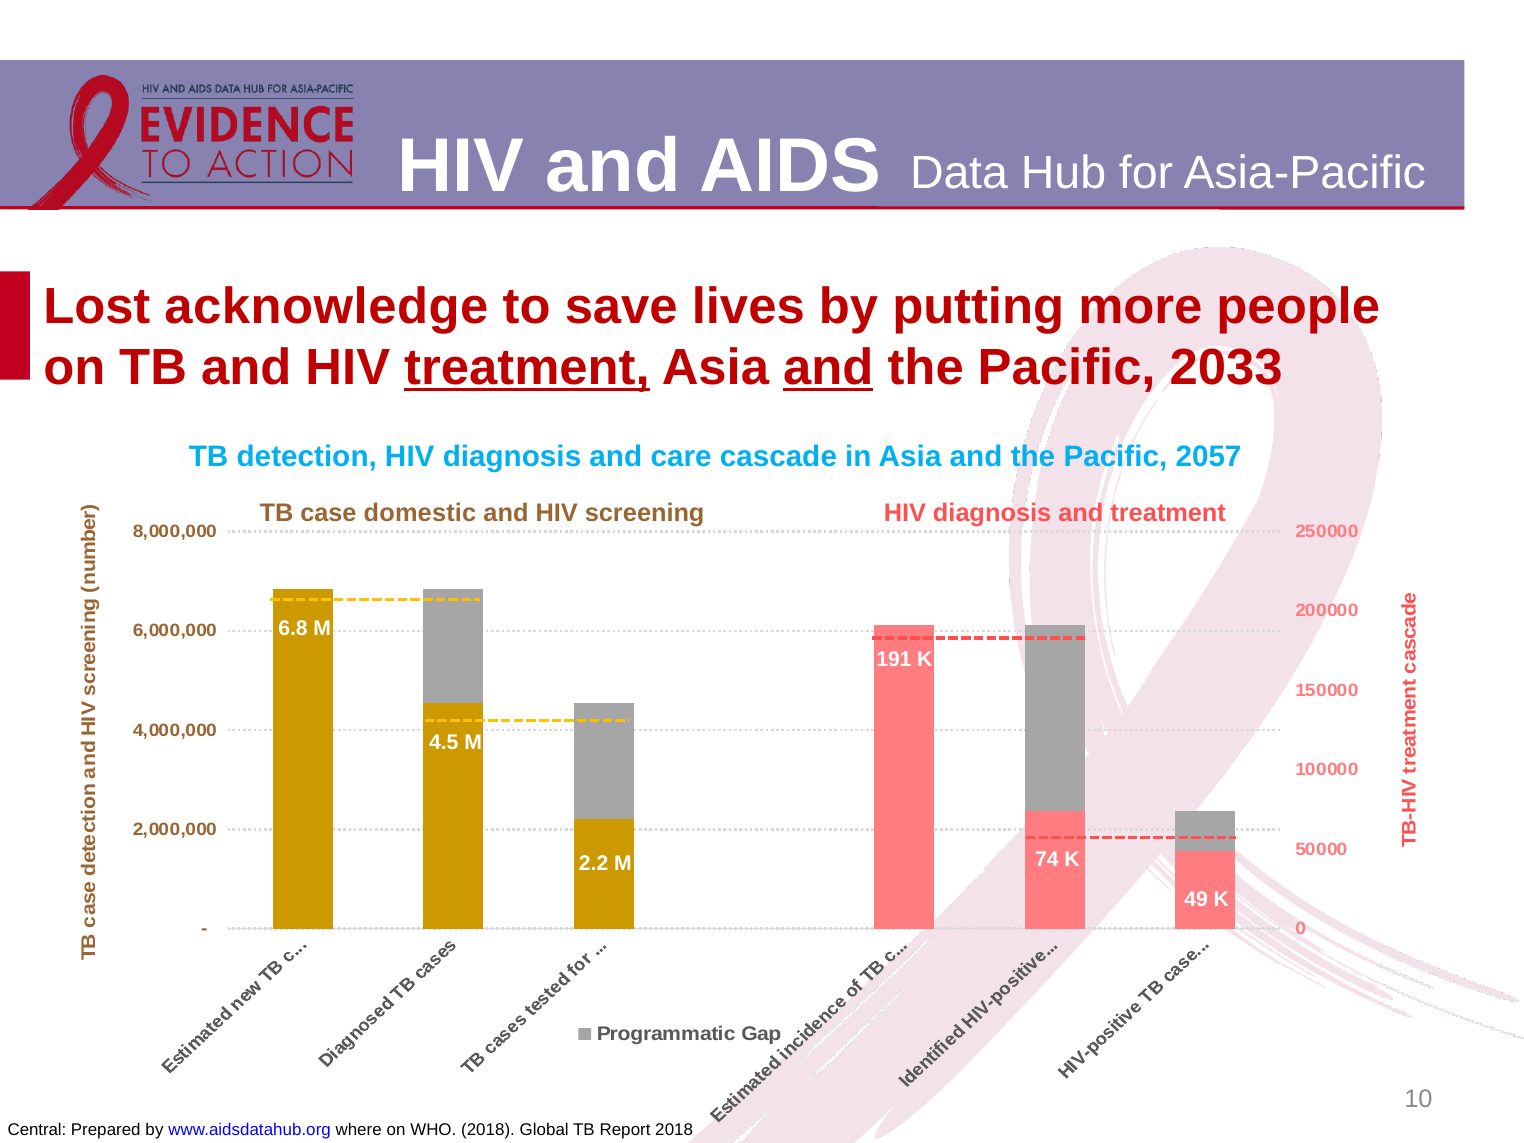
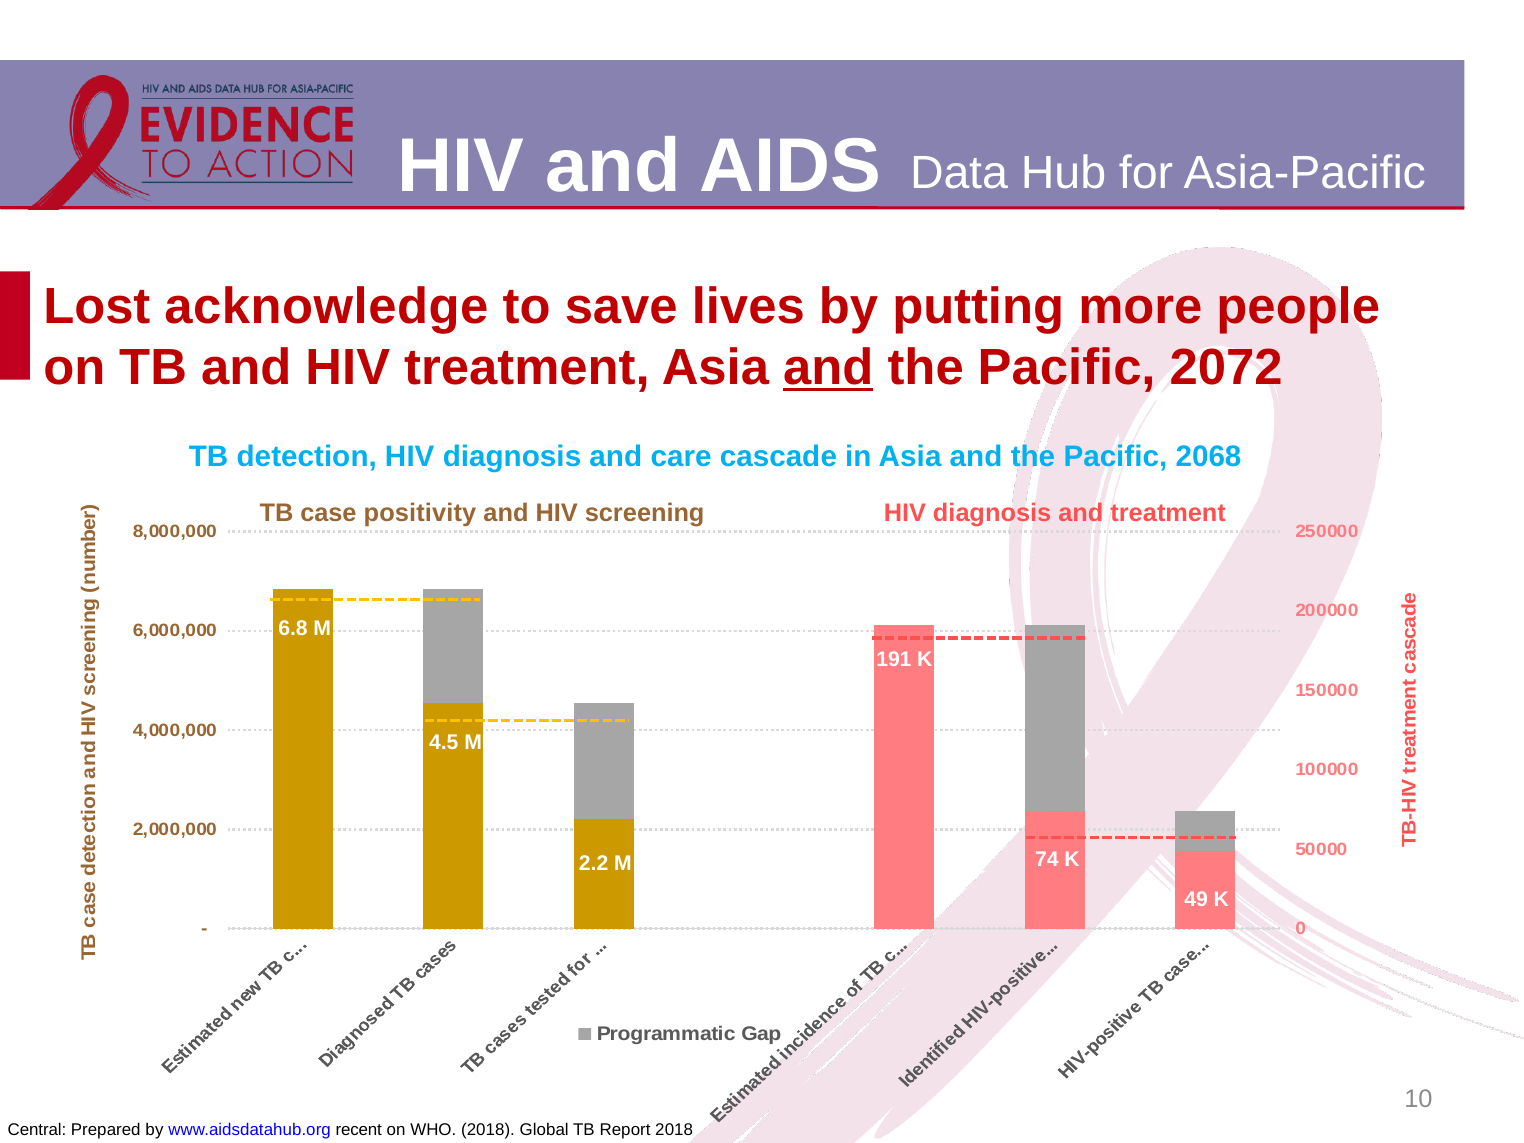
treatment at (527, 368) underline: present -> none
2033: 2033 -> 2072
2057: 2057 -> 2068
domestic: domestic -> positivity
where: where -> recent
